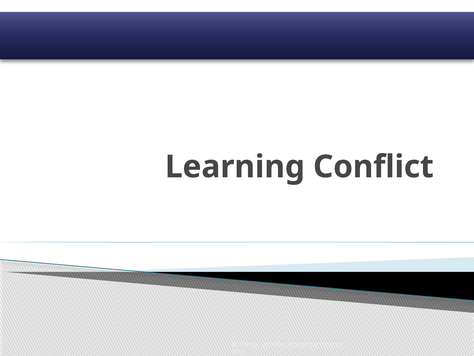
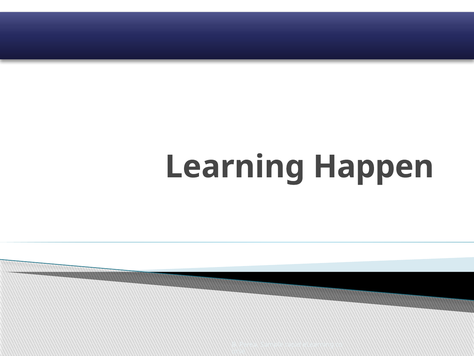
Conflict: Conflict -> Happen
